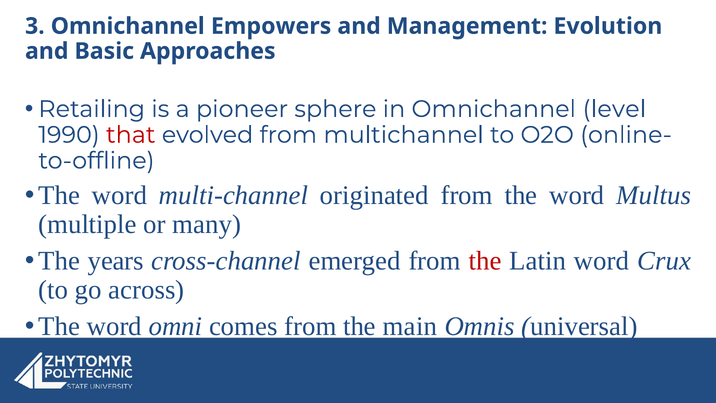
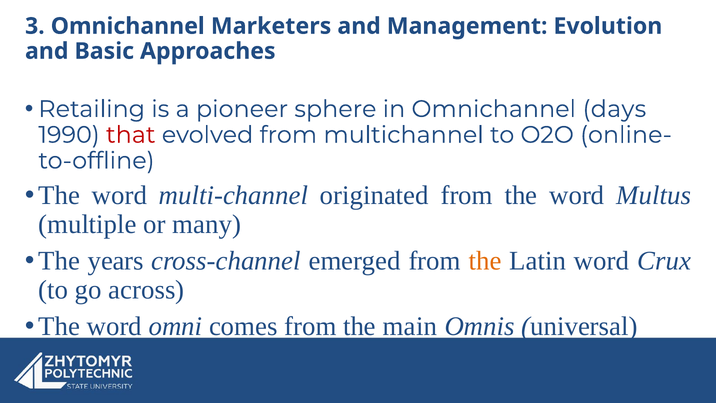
Empowers: Empowers -> Marketers
level: level -> days
the at (485, 261) colour: red -> orange
